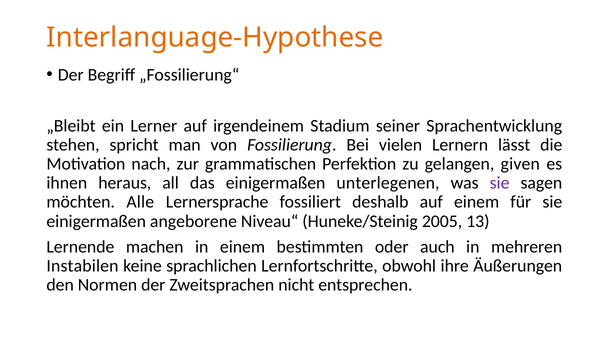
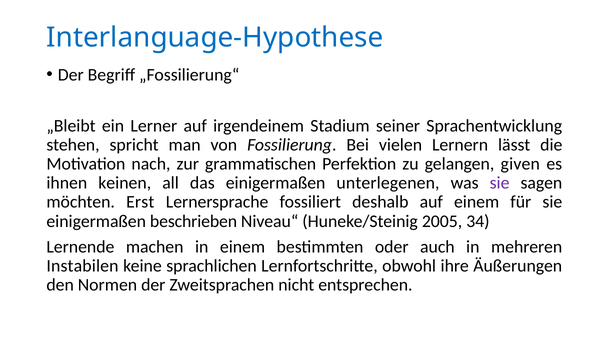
Interlanguage-Hypothese colour: orange -> blue
heraus: heraus -> keinen
Alle: Alle -> Erst
angeborene: angeborene -> beschrieben
13: 13 -> 34
